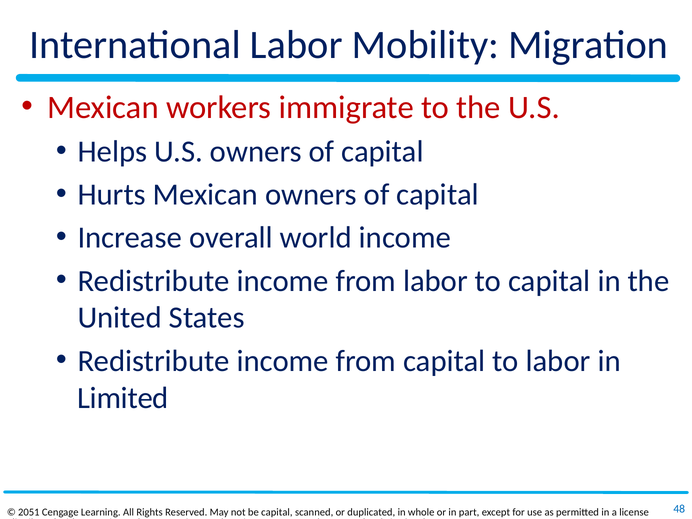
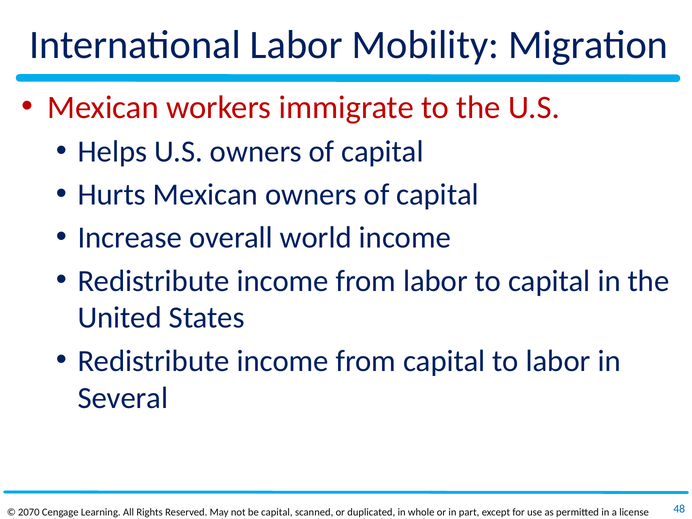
Limited: Limited -> Several
2051: 2051 -> 2070
